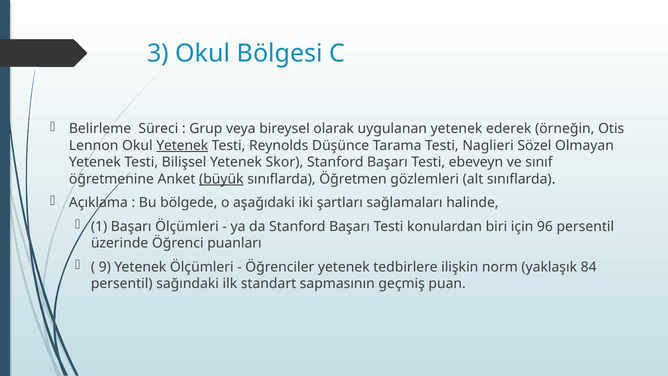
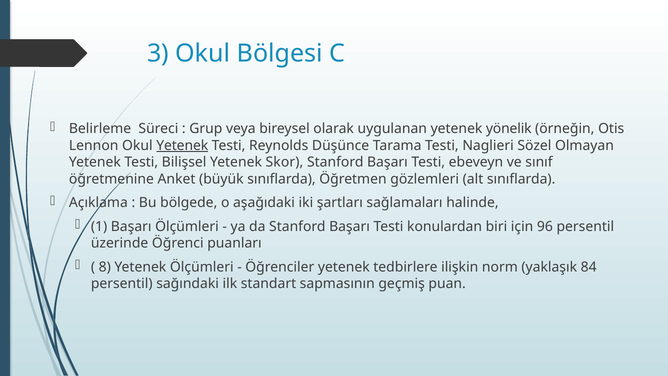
ederek: ederek -> yönelik
büyük underline: present -> none
9: 9 -> 8
